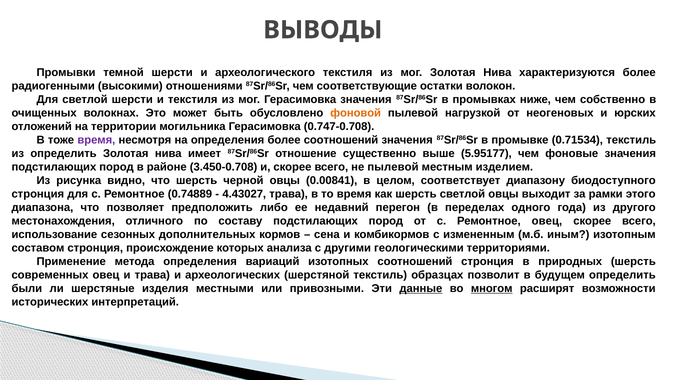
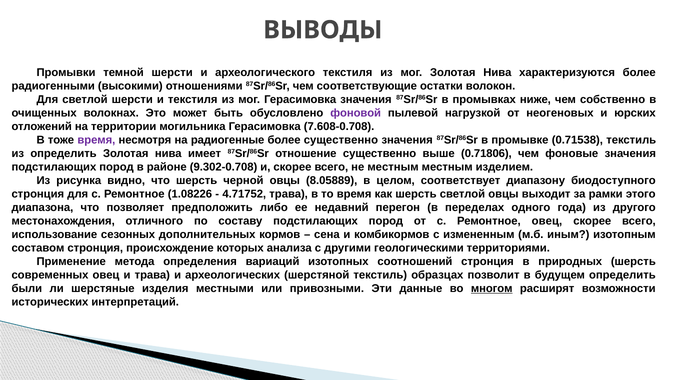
фоновой colour: orange -> purple
0.747-0.708: 0.747-0.708 -> 7.608-0.708
на определения: определения -> радиогенные
более соотношений: соотношений -> существенно
0.71534: 0.71534 -> 0.71538
5.95177: 5.95177 -> 0.71806
3.450-0.708: 3.450-0.708 -> 9.302-0.708
не пылевой: пылевой -> местным
0.00841: 0.00841 -> 8.05889
0.74889: 0.74889 -> 1.08226
4.43027: 4.43027 -> 4.71752
данные underline: present -> none
